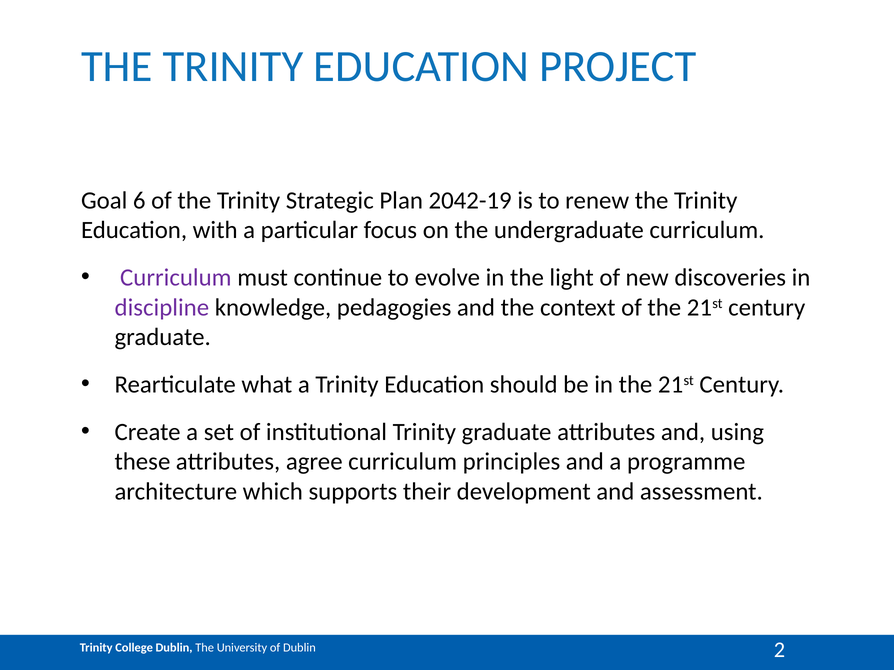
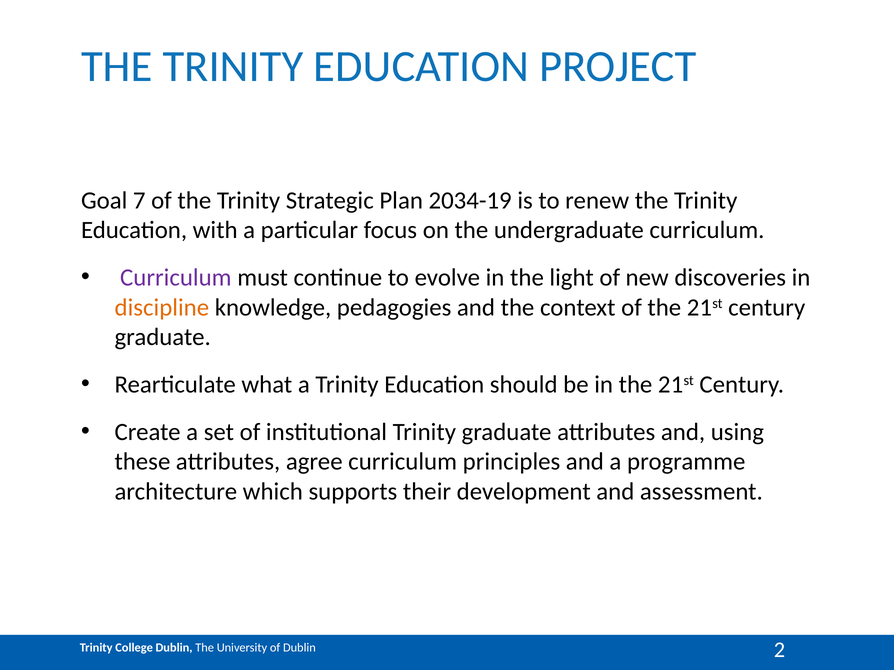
6: 6 -> 7
2042-19: 2042-19 -> 2034-19
discipline colour: purple -> orange
